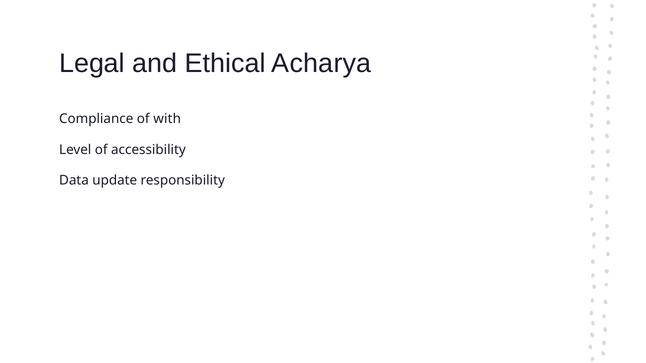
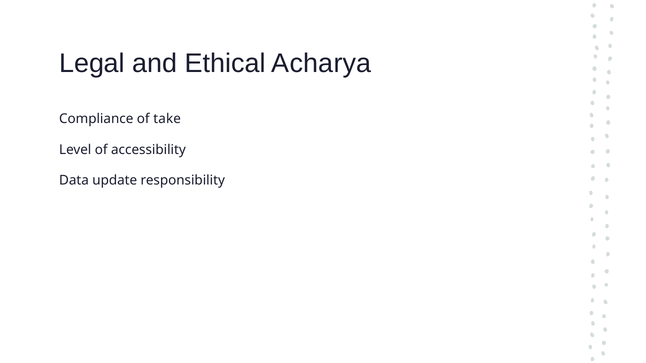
with: with -> take
